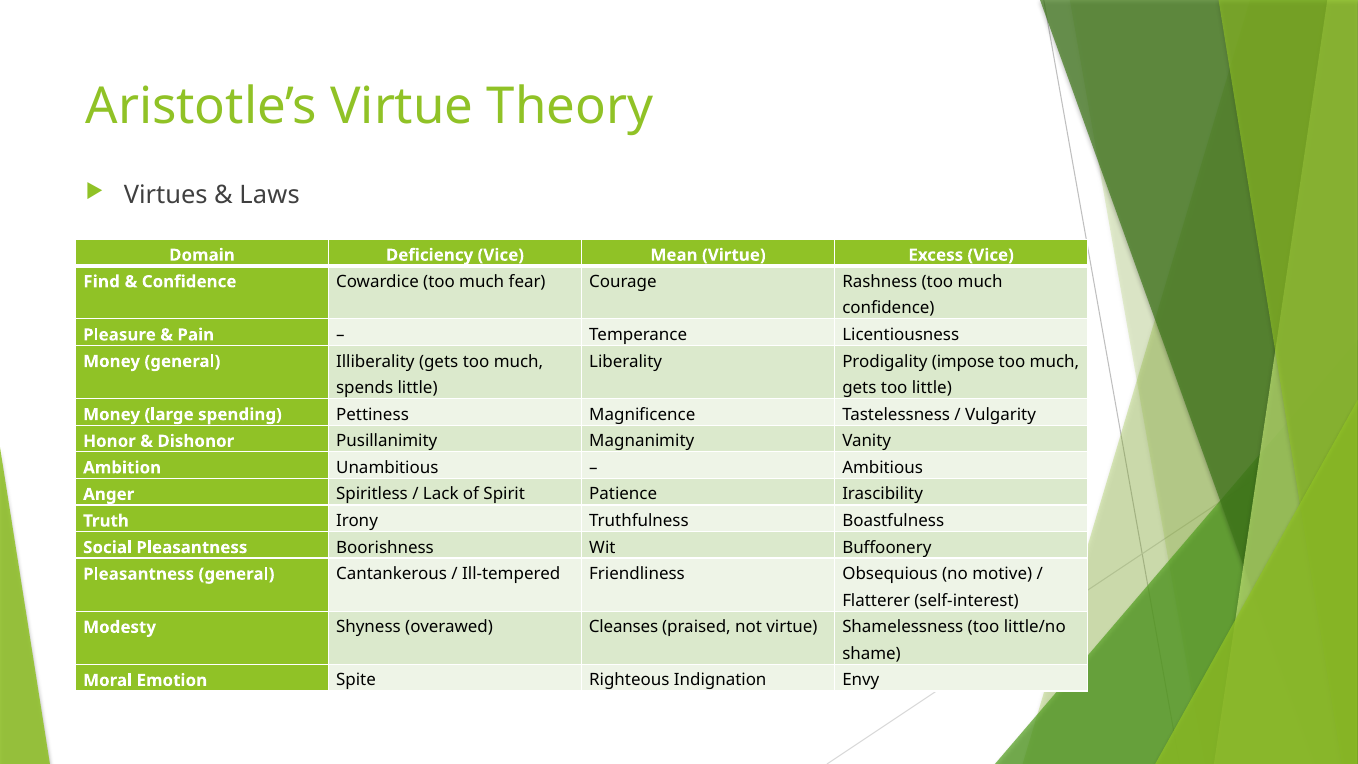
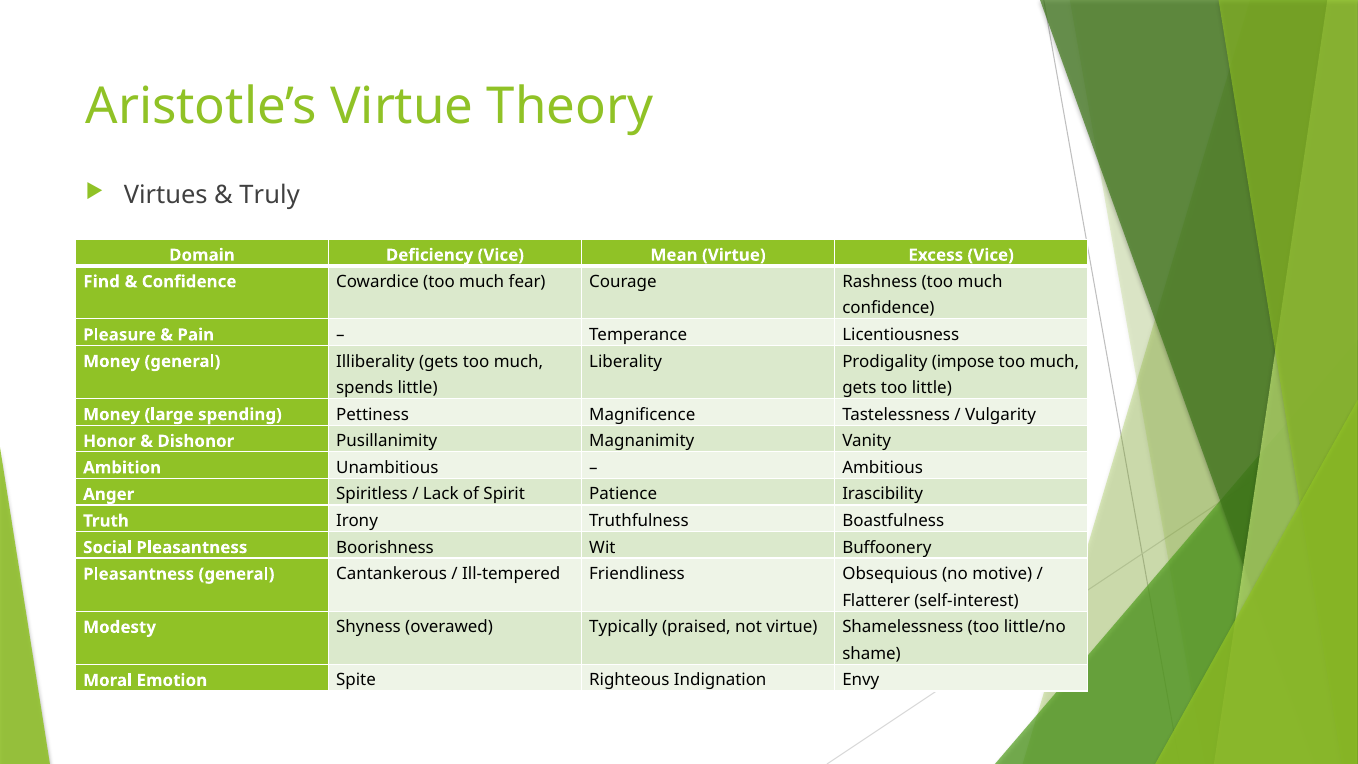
Laws: Laws -> Truly
Cleanses: Cleanses -> Typically
